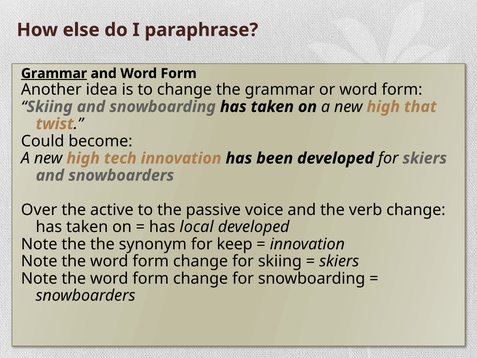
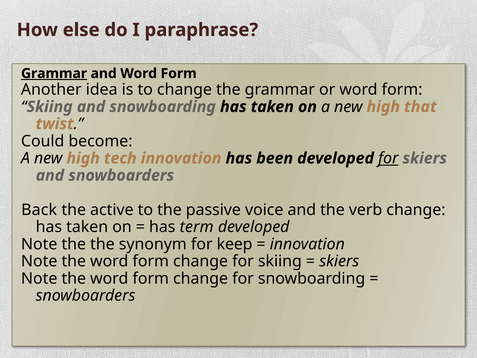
for at (388, 158) underline: none -> present
Over: Over -> Back
local: local -> term
